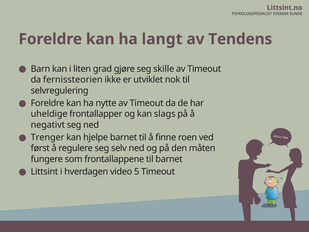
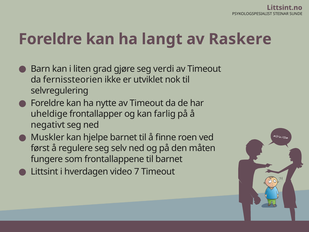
Tendens: Tendens -> Raskere
skille: skille -> verdi
slags: slags -> farlig
Trenger: Trenger -> Muskler
5: 5 -> 7
